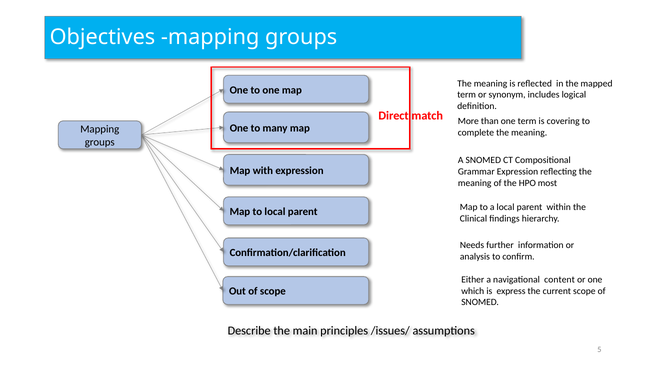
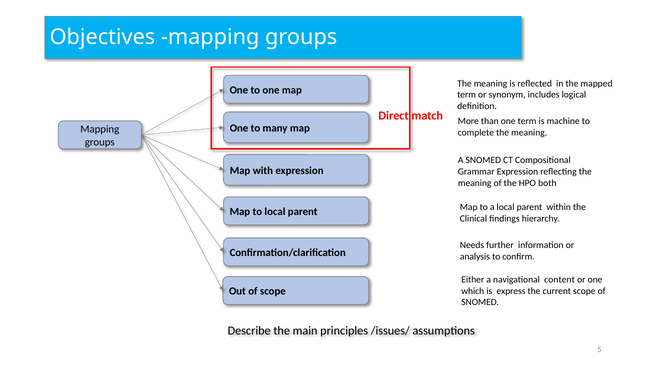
covering: covering -> machine
most: most -> both
